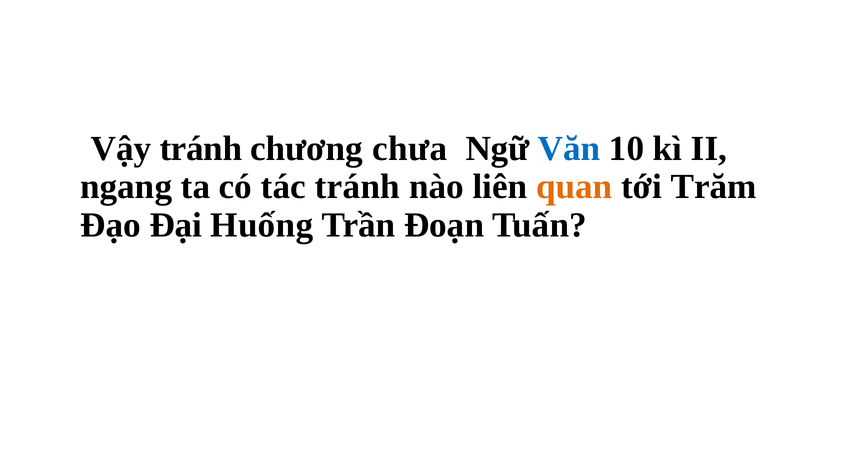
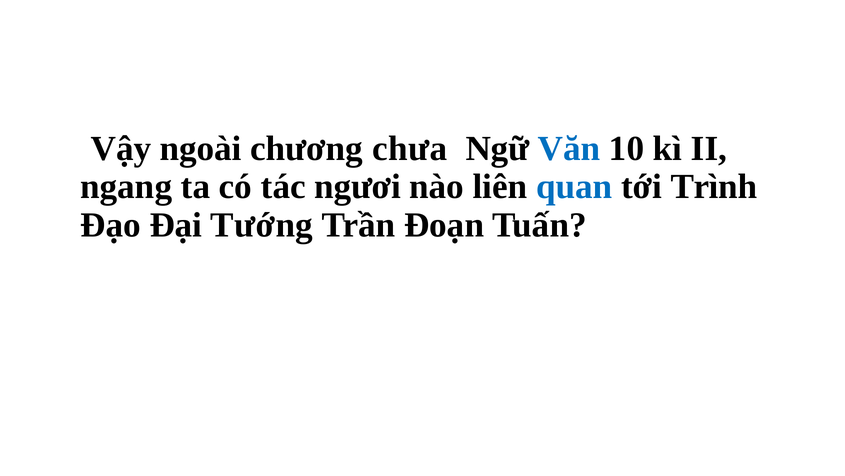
Vậy tránh: tránh -> ngoài
tác tránh: tránh -> ngươi
quan colour: orange -> blue
Trăm: Trăm -> Trình
Huống: Huống -> Tướng
